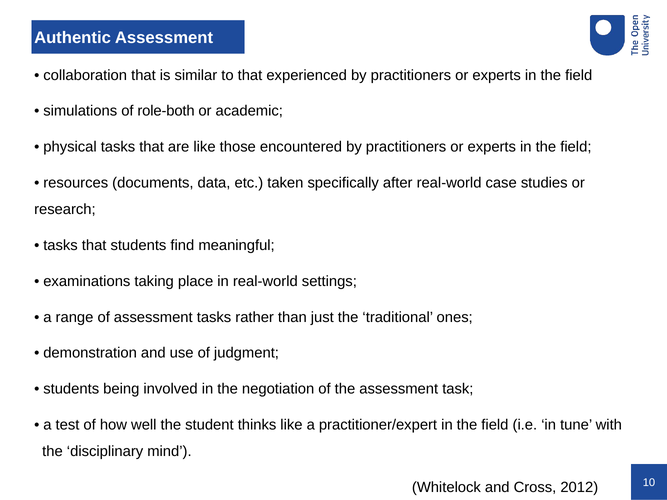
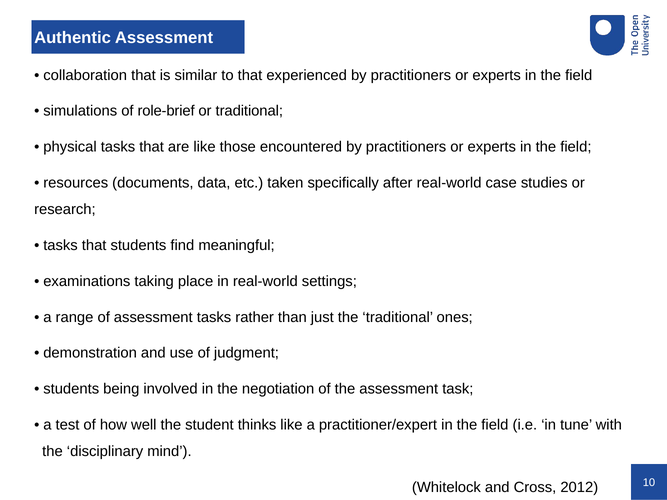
role-both: role-both -> role-brief
or academic: academic -> traditional
